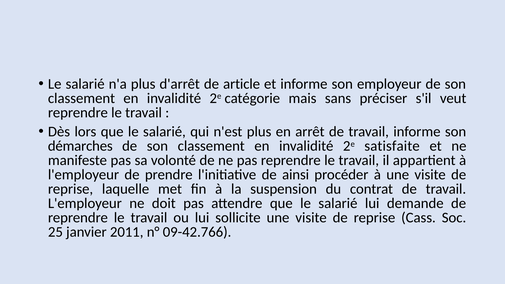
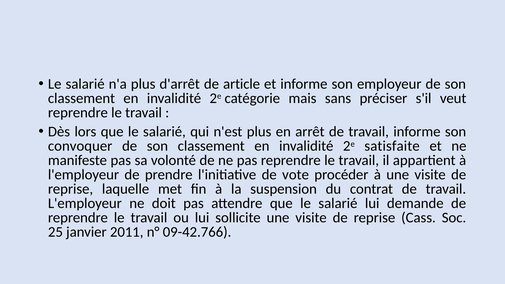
démarches: démarches -> convoquer
ainsi: ainsi -> vote
